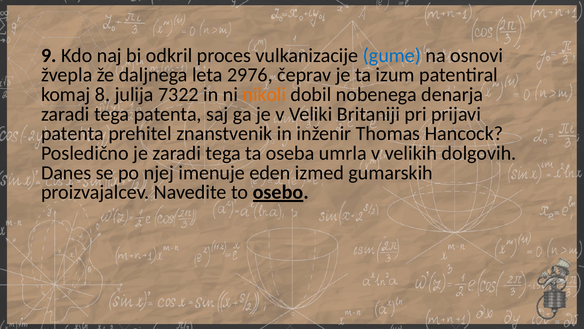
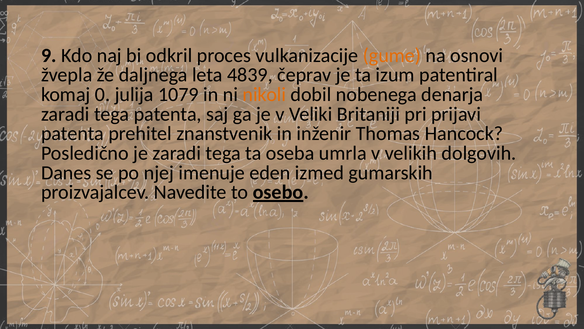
gume colour: blue -> orange
2976: 2976 -> 4839
8: 8 -> 0
7322: 7322 -> 1079
